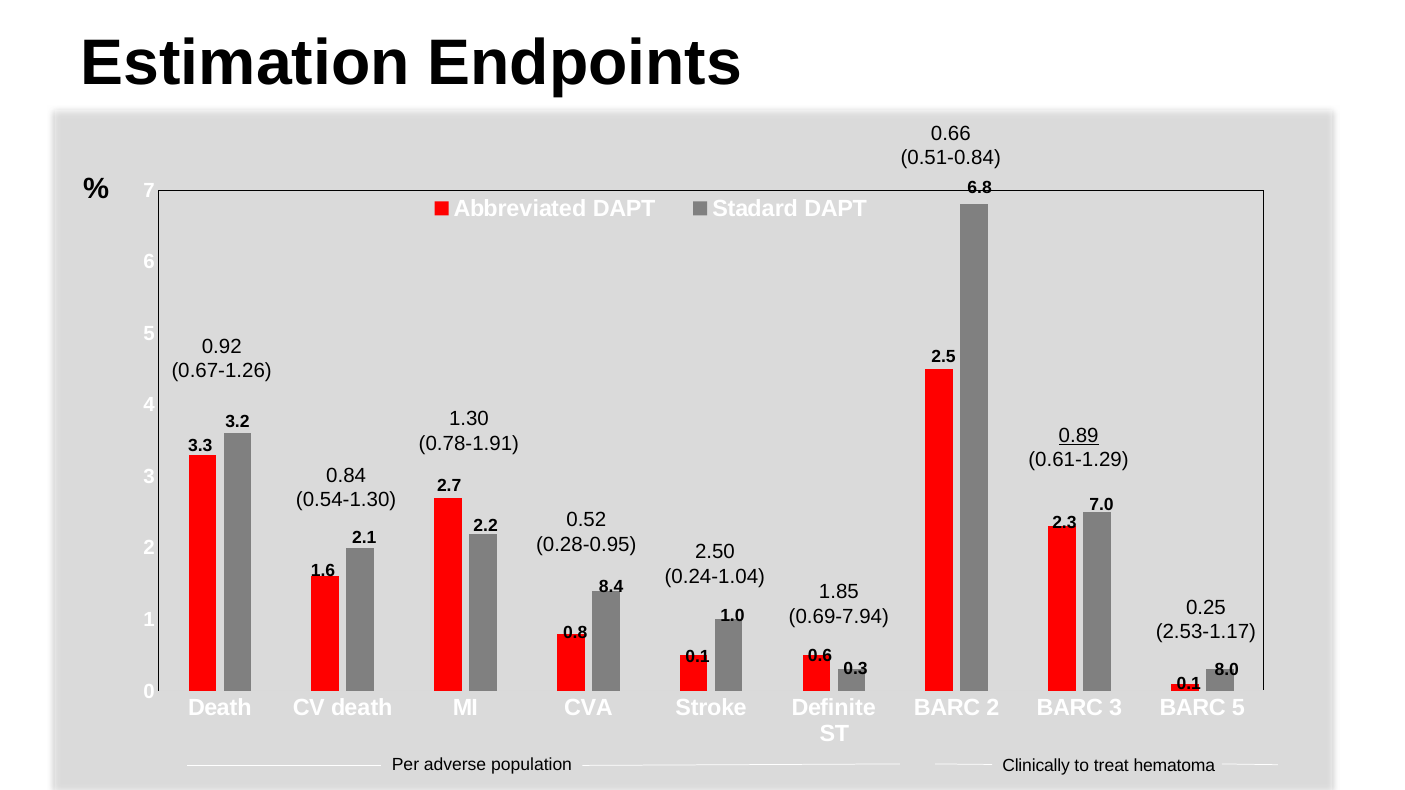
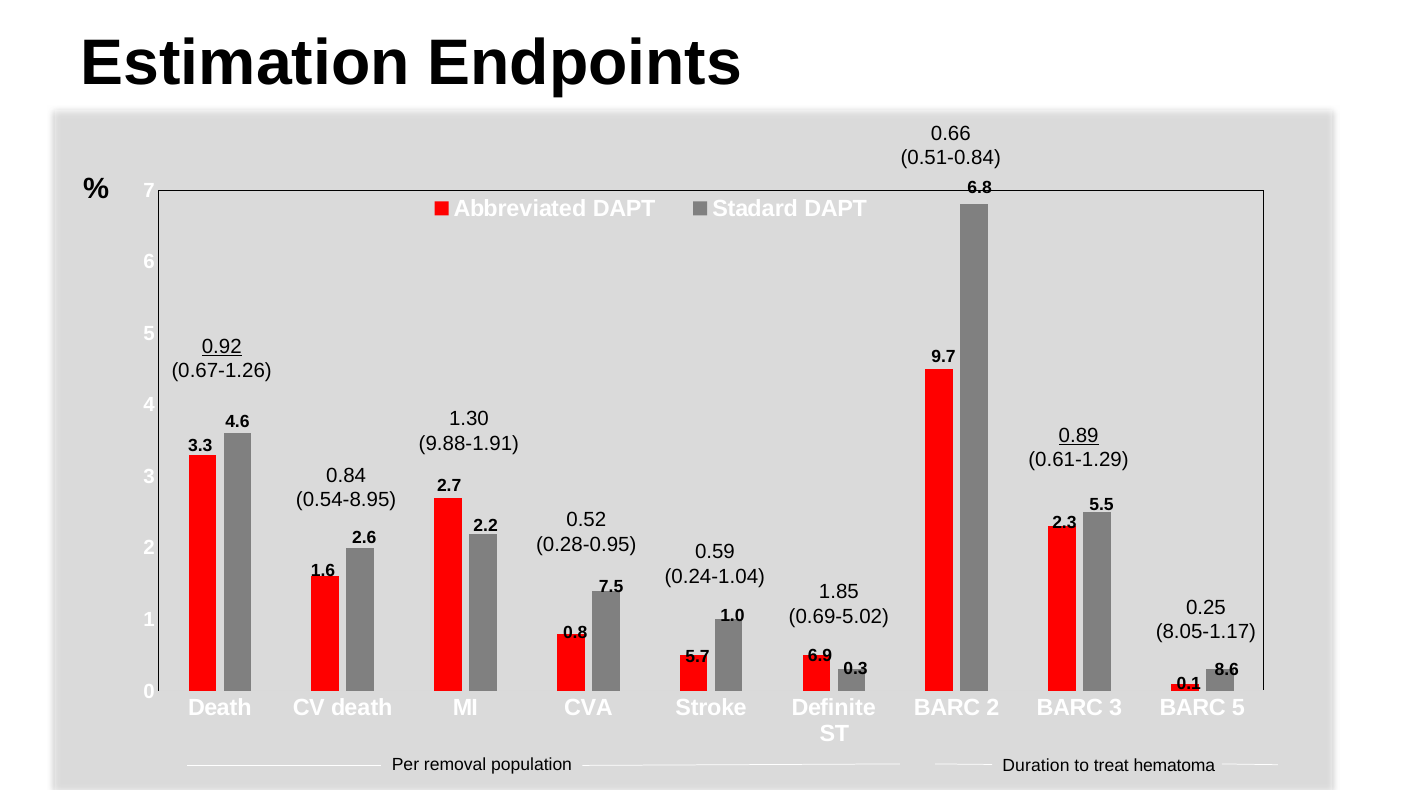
0.92 underline: none -> present
2.5: 2.5 -> 9.7
3.2: 3.2 -> 4.6
0.78-1.91: 0.78-1.91 -> 9.88-1.91
0.54-1.30: 0.54-1.30 -> 0.54-8.95
7.0: 7.0 -> 5.5
2.1: 2.1 -> 2.6
2.50: 2.50 -> 0.59
8.4: 8.4 -> 7.5
0.69-7.94: 0.69-7.94 -> 0.69-5.02
2.53-1.17: 2.53-1.17 -> 8.05-1.17
0.6: 0.6 -> 6.9
0.1 at (698, 657): 0.1 -> 5.7
8.0: 8.0 -> 8.6
adverse: adverse -> removal
Clinically: Clinically -> Duration
